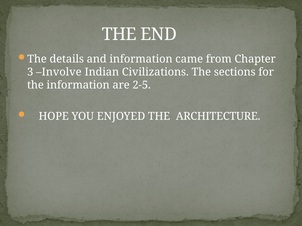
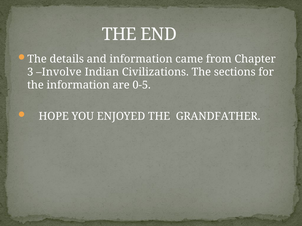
2-5: 2-5 -> 0-5
ARCHITECTURE: ARCHITECTURE -> GRANDFATHER
